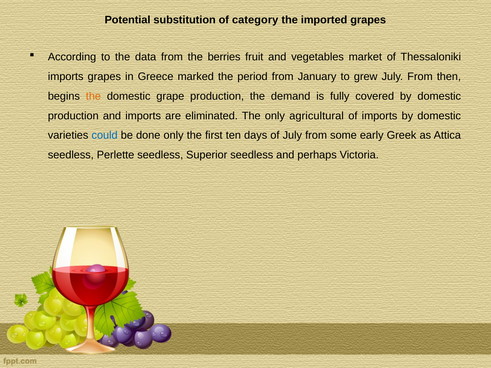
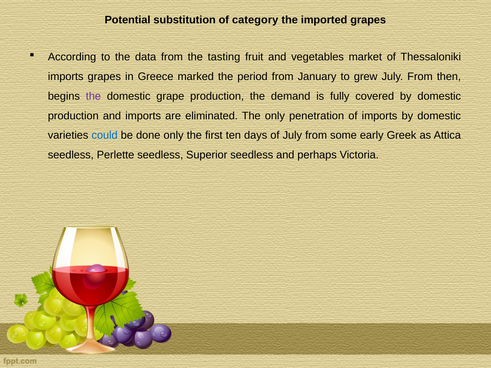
berries: berries -> tasting
the at (93, 96) colour: orange -> purple
agricultural: agricultural -> penetration
